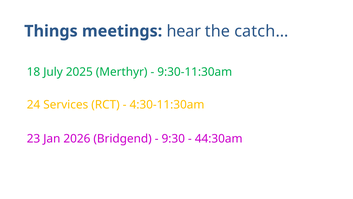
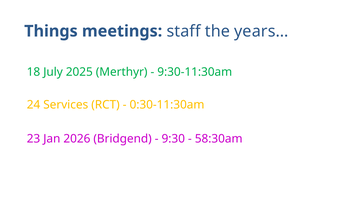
hear: hear -> staff
catch…: catch… -> years…
4:30-11:30am: 4:30-11:30am -> 0:30-11:30am
44:30am: 44:30am -> 58:30am
